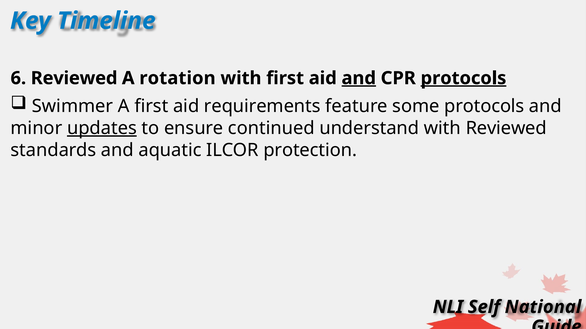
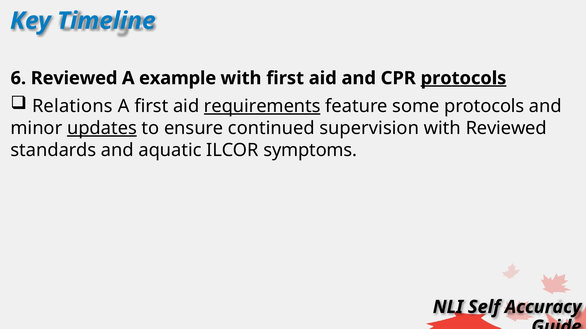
rotation: rotation -> example
and at (359, 78) underline: present -> none
Swimmer: Swimmer -> Relations
requirements underline: none -> present
understand: understand -> supervision
protection: protection -> symptoms
National: National -> Accuracy
